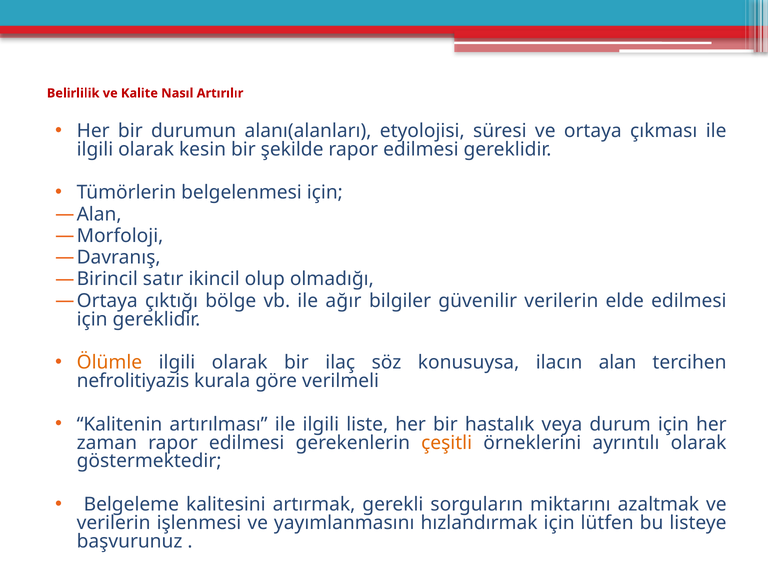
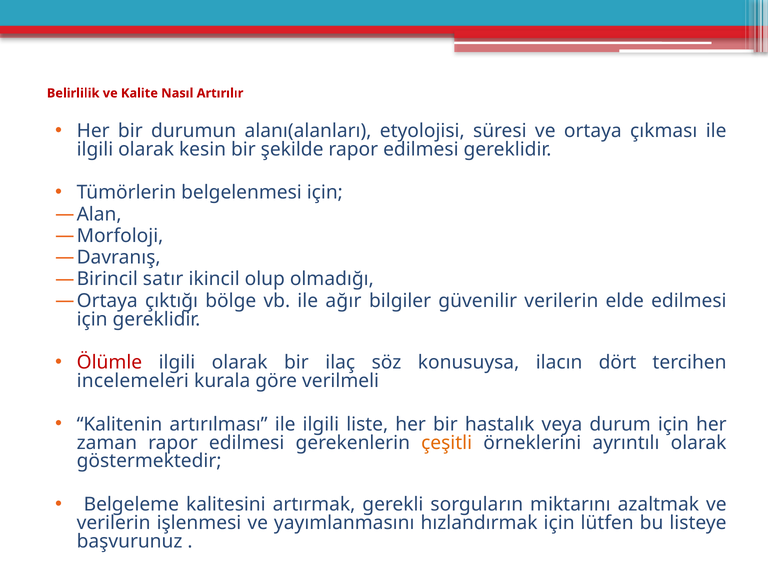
Ölümle colour: orange -> red
alan: alan -> dört
nefrolitiyazis: nefrolitiyazis -> incelemeleri
